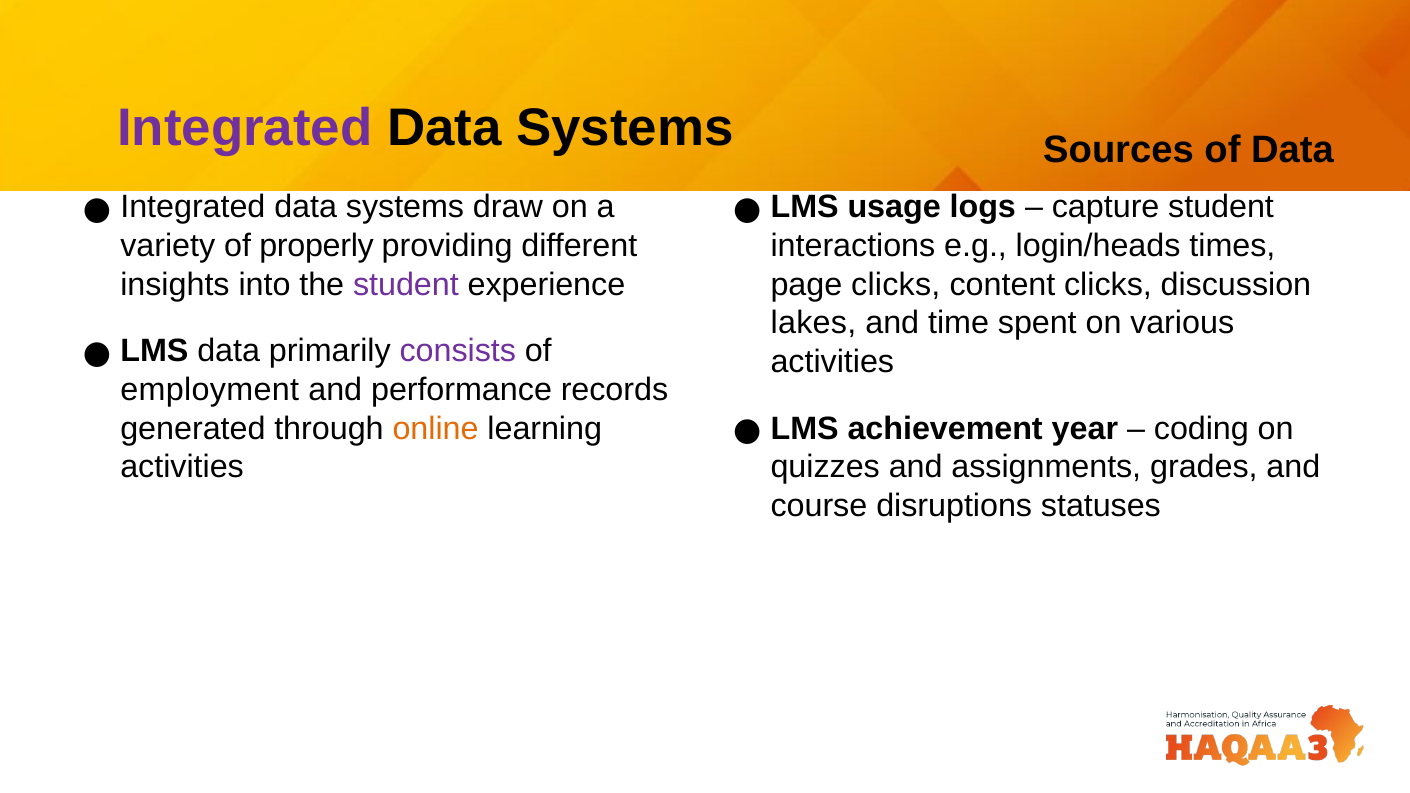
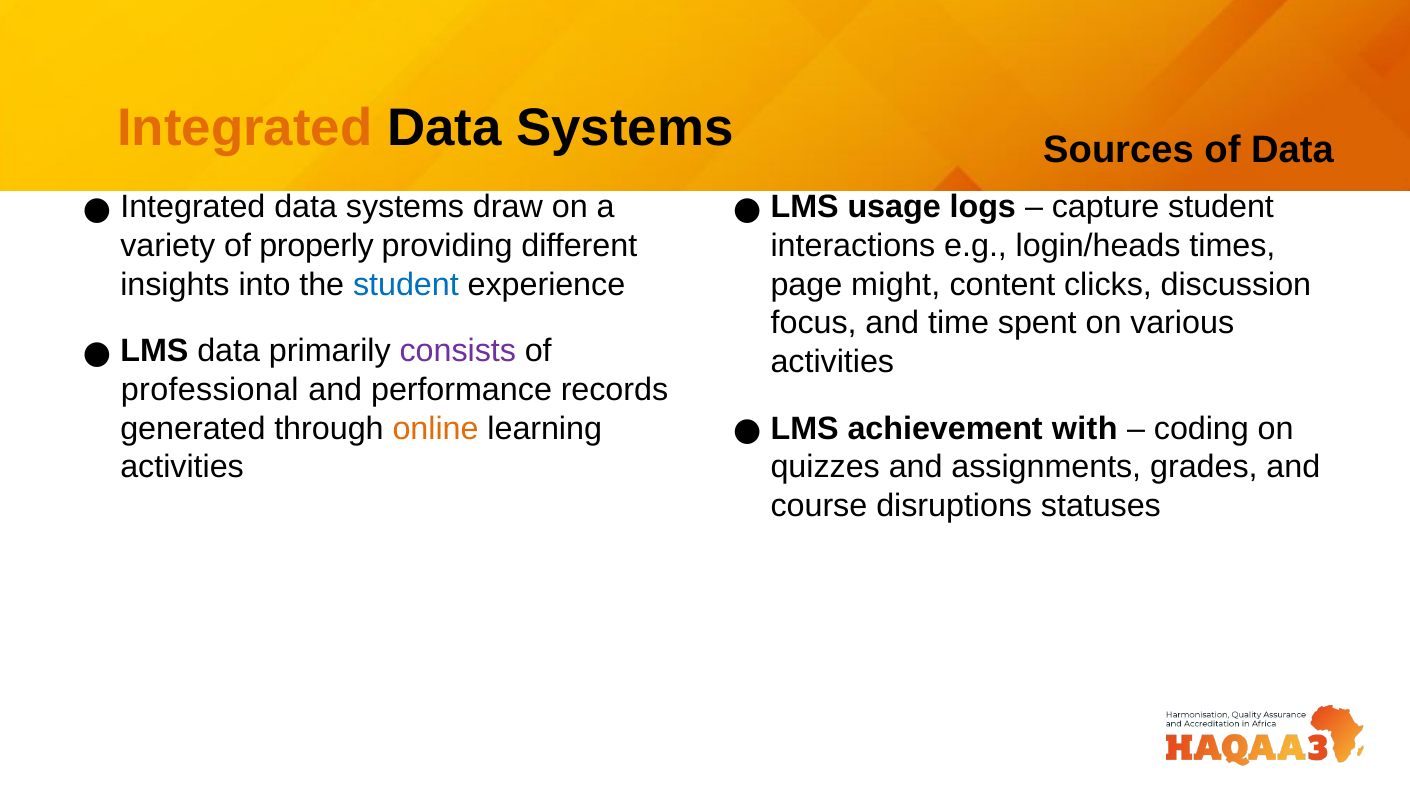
Integrated at (245, 128) colour: purple -> orange
student at (406, 285) colour: purple -> blue
page clicks: clicks -> might
lakes: lakes -> focus
employment: employment -> professional
year: year -> with
